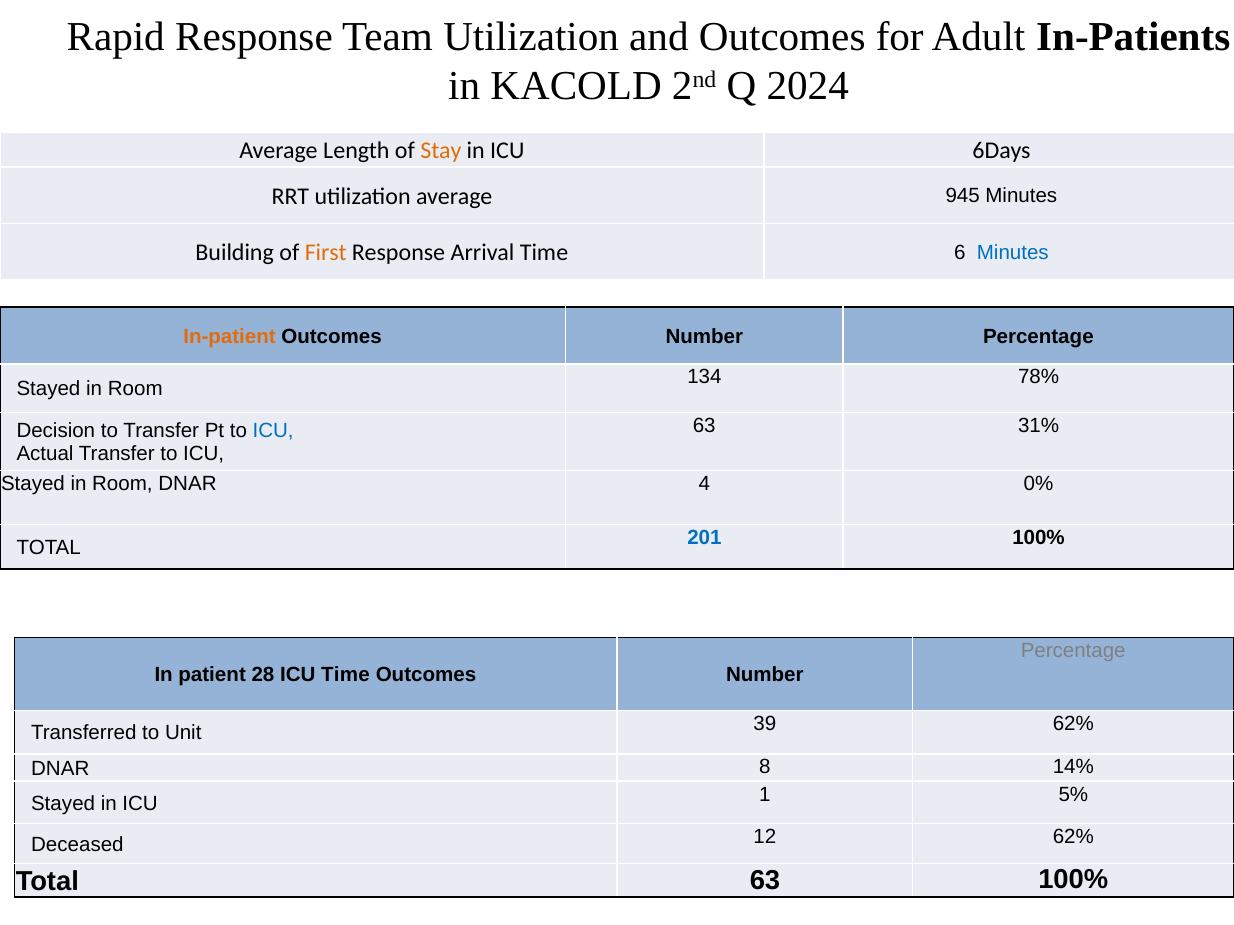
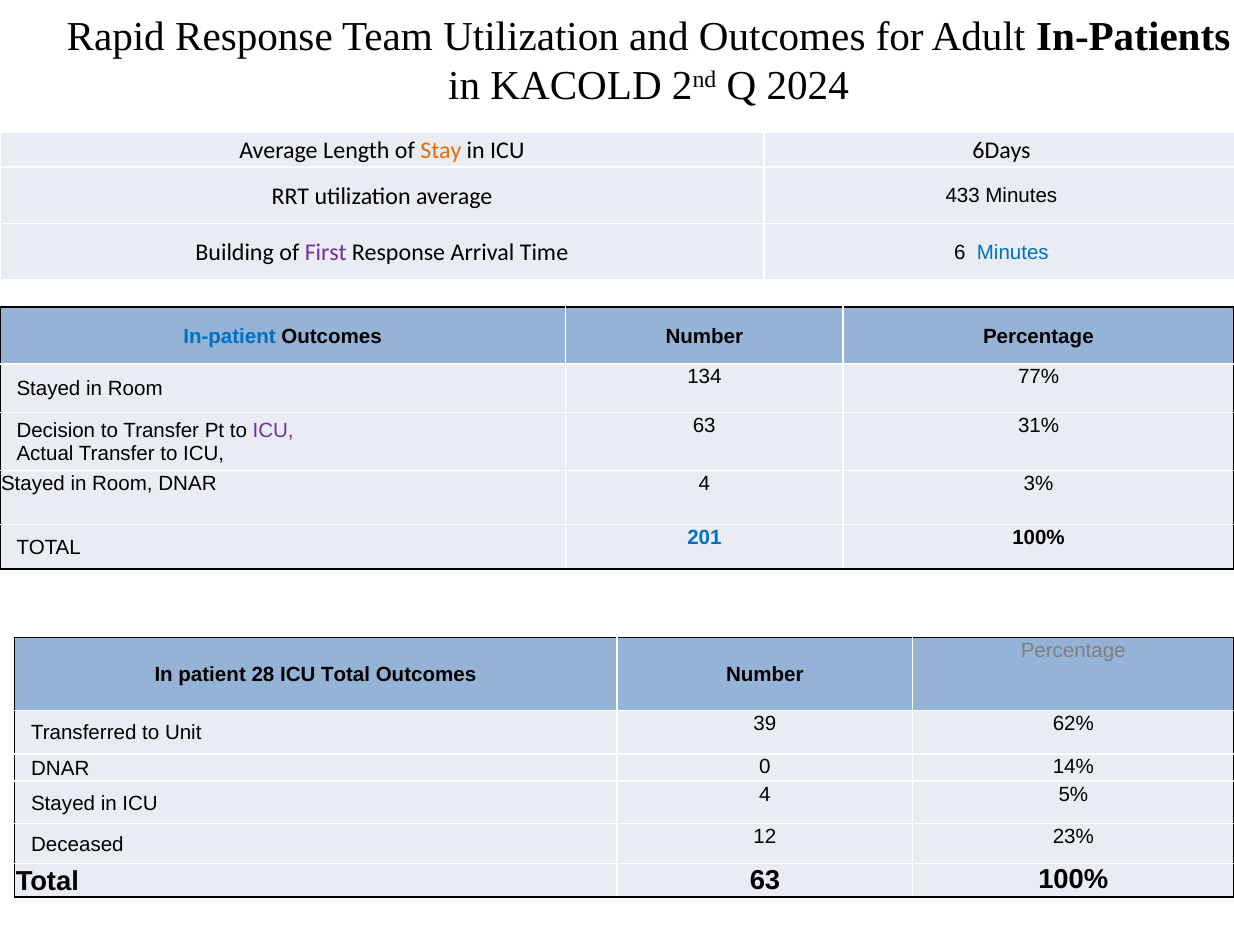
945: 945 -> 433
First colour: orange -> purple
In-patient colour: orange -> blue
78%: 78% -> 77%
ICU at (273, 431) colour: blue -> purple
0%: 0% -> 3%
ICU Time: Time -> Total
8: 8 -> 0
ICU 1: 1 -> 4
12 62%: 62% -> 23%
